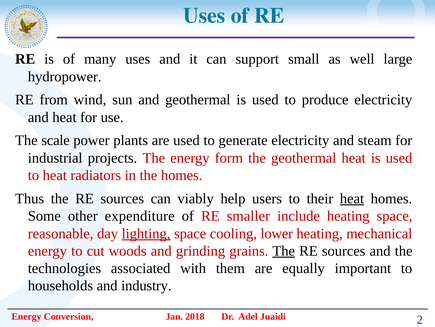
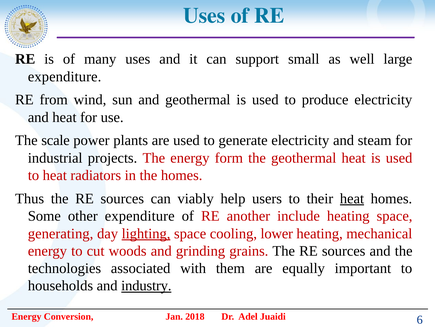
hydropower at (65, 76): hydropower -> expenditure
smaller: smaller -> another
reasonable: reasonable -> generating
The at (284, 250) underline: present -> none
industry underline: none -> present
2: 2 -> 6
